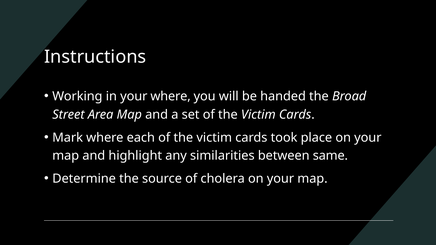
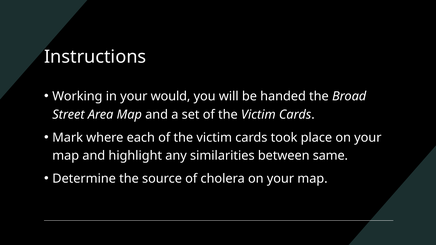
your where: where -> would
